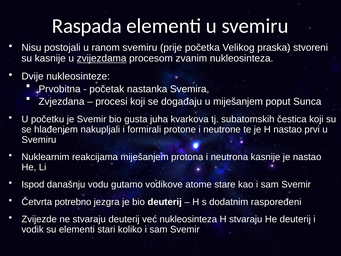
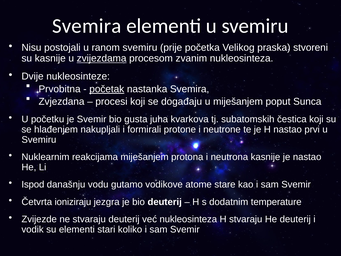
Raspada at (87, 26): Raspada -> Svemira
početak underline: none -> present
potrebno: potrebno -> ioniziraju
raspoređeni: raspoređeni -> temperature
